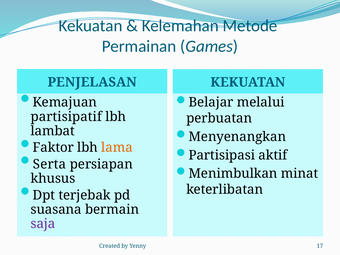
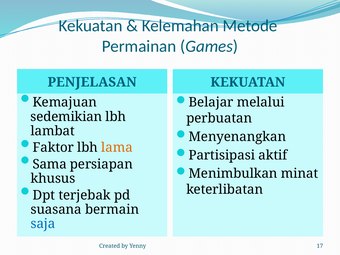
partisipatif: partisipatif -> sedemikian
Serta: Serta -> Sama
saja colour: purple -> blue
